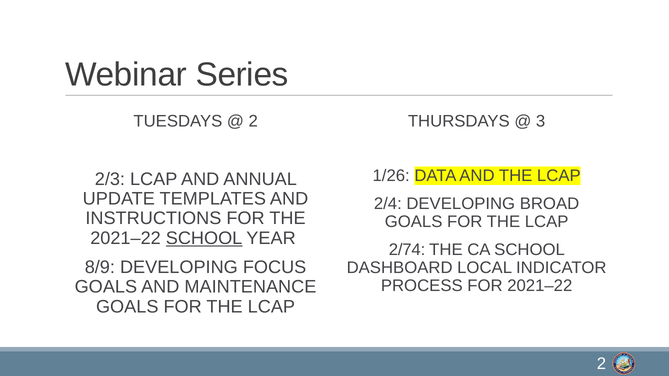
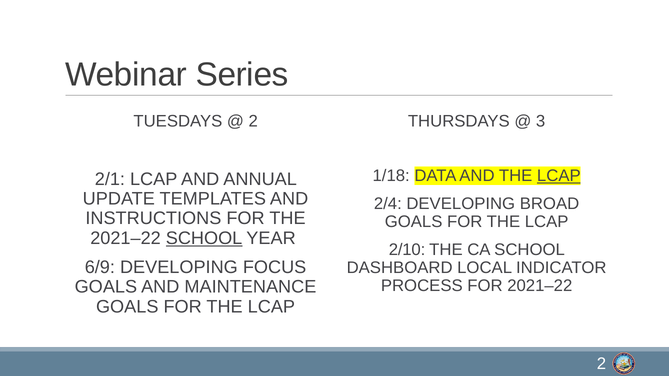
1/26: 1/26 -> 1/18
LCAP at (559, 176) underline: none -> present
2/3: 2/3 -> 2/1
2/74: 2/74 -> 2/10
8/9: 8/9 -> 6/9
